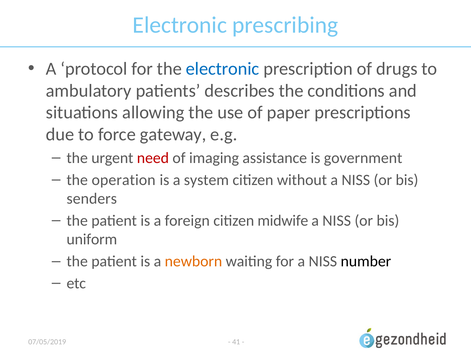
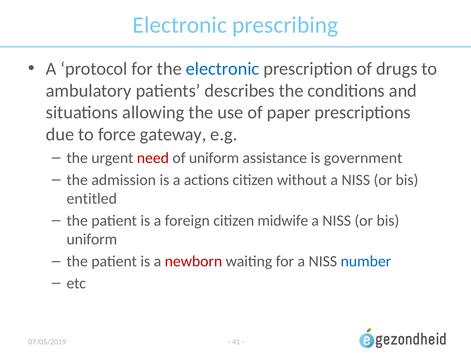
of imaging: imaging -> uniform
operation: operation -> admission
system: system -> actions
senders: senders -> entitled
newborn colour: orange -> red
number colour: black -> blue
